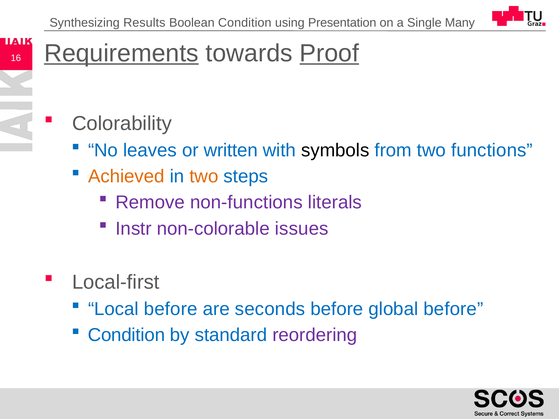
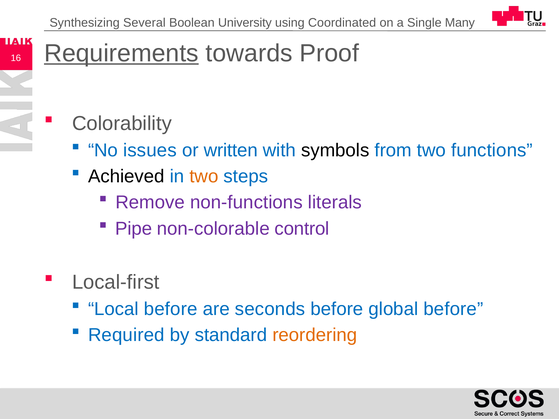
Results: Results -> Several
Boolean Condition: Condition -> University
Presentation: Presentation -> Coordinated
Proof underline: present -> none
leaves: leaves -> issues
Achieved colour: orange -> black
Instr: Instr -> Pipe
issues: issues -> control
Condition at (126, 335): Condition -> Required
reordering colour: purple -> orange
